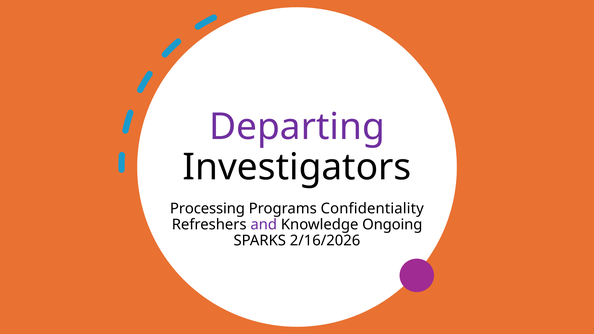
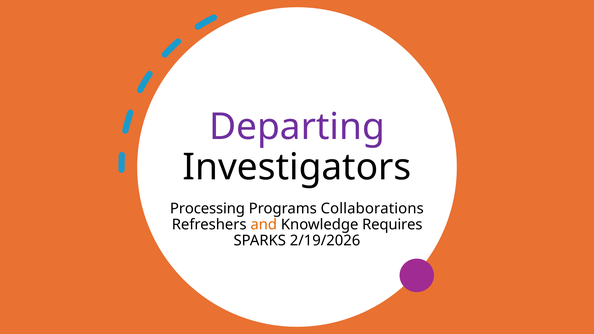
Confidentiality: Confidentiality -> Collaborations
and colour: purple -> orange
Ongoing: Ongoing -> Requires
2/16/2026: 2/16/2026 -> 2/19/2026
